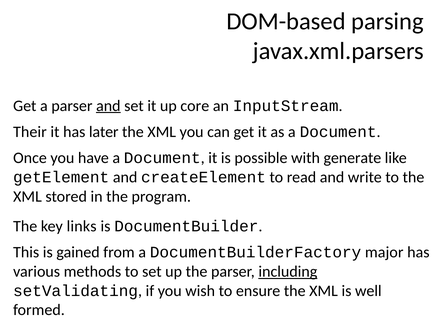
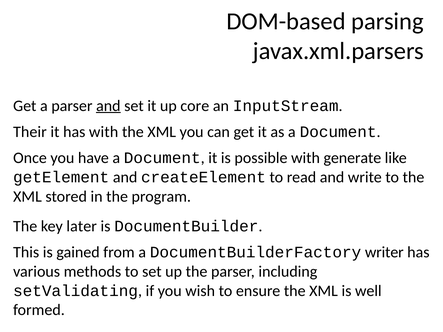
has later: later -> with
links: links -> later
major: major -> writer
including underline: present -> none
